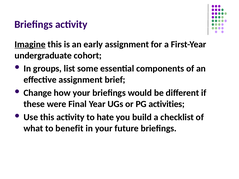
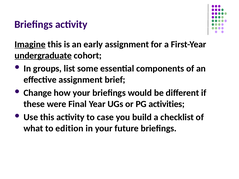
undergraduate underline: none -> present
hate: hate -> case
benefit: benefit -> edition
